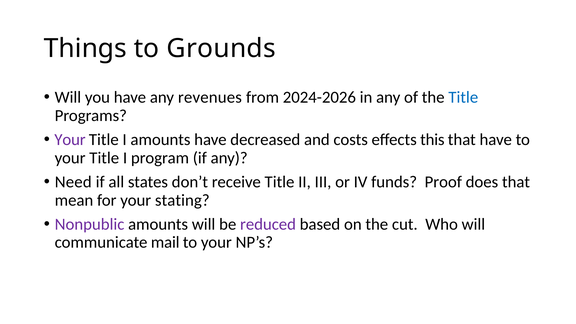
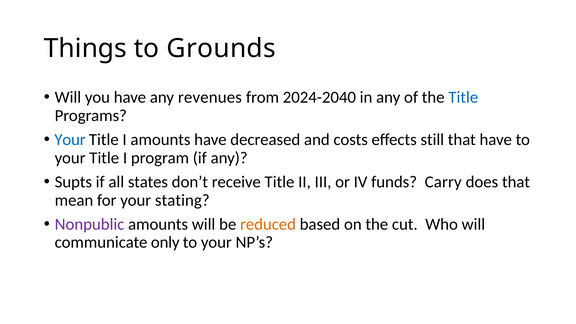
2024-2026: 2024-2026 -> 2024-2040
Your at (70, 140) colour: purple -> blue
this: this -> still
Need: Need -> Supts
Proof: Proof -> Carry
reduced colour: purple -> orange
mail: mail -> only
